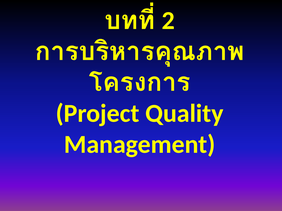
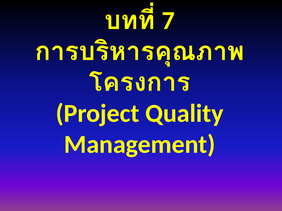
2: 2 -> 7
